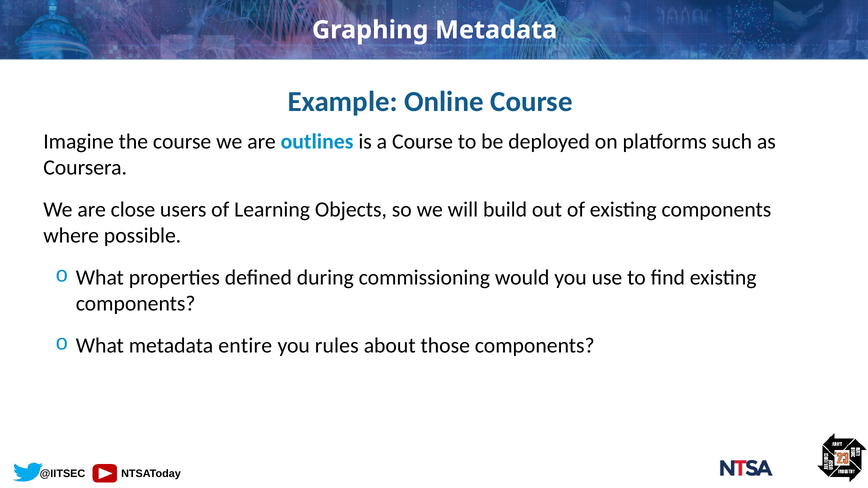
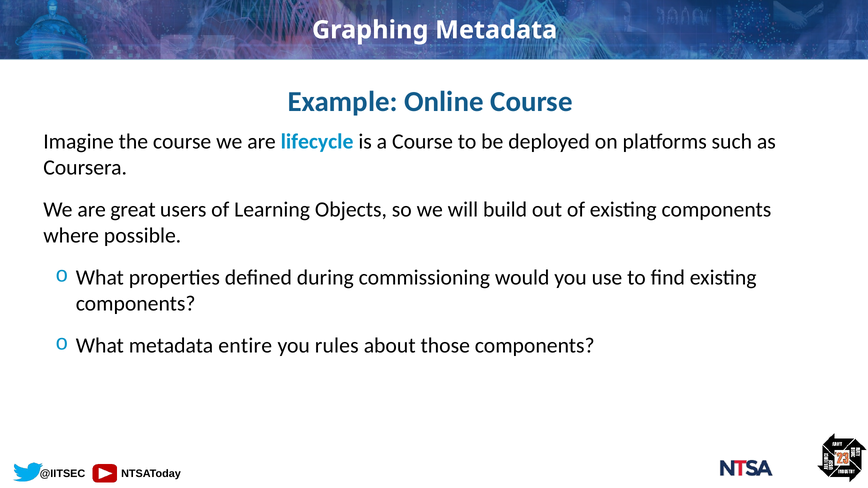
outlines: outlines -> lifecycle
close: close -> great
